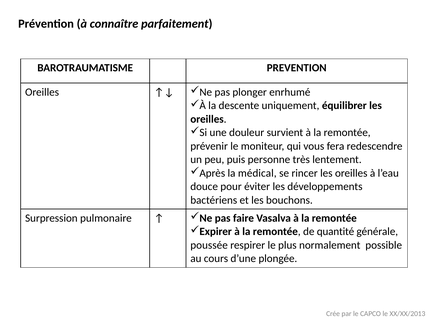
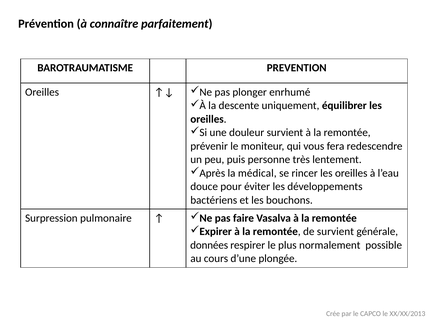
de quantité: quantité -> survient
poussée: poussée -> données
